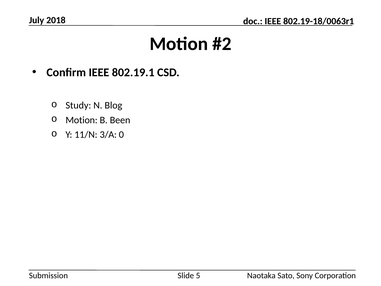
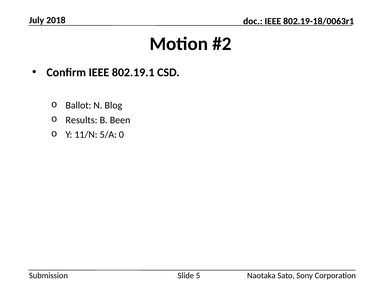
Study: Study -> Ballot
Motion at (82, 120): Motion -> Results
3/A: 3/A -> 5/A
